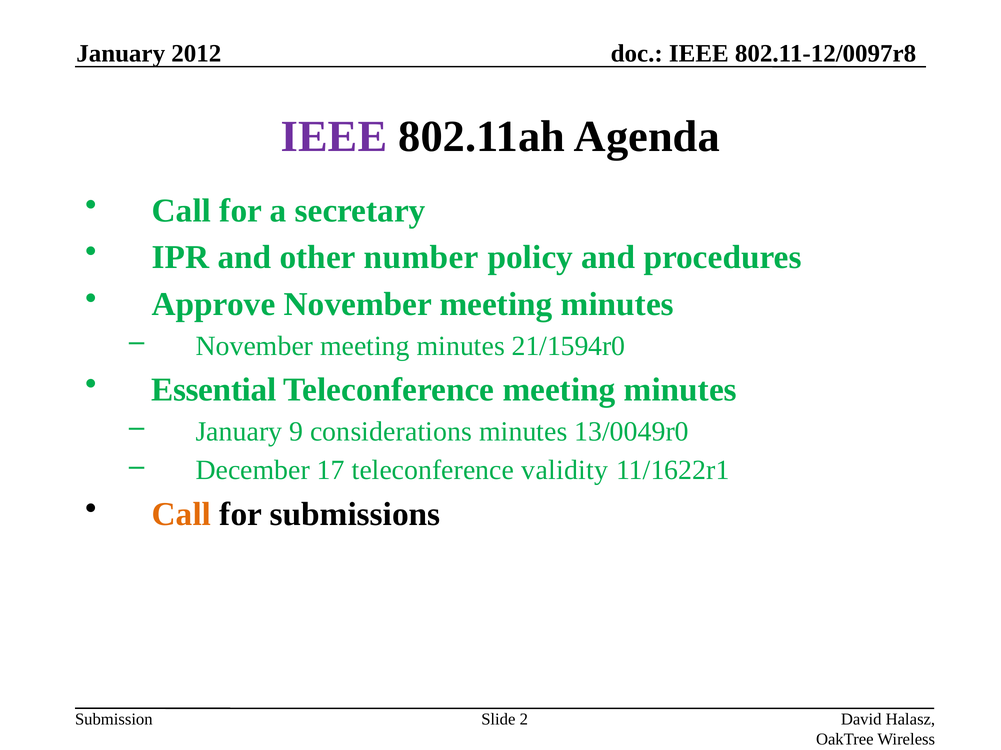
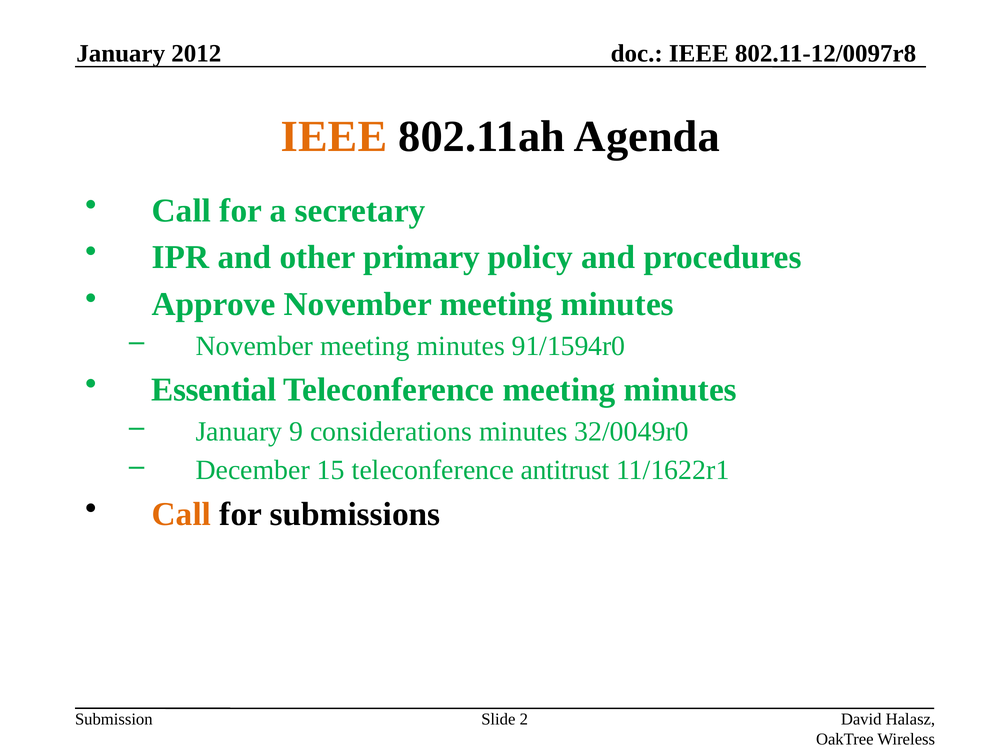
IEEE at (334, 137) colour: purple -> orange
number: number -> primary
21/1594r0: 21/1594r0 -> 91/1594r0
13/0049r0: 13/0049r0 -> 32/0049r0
17: 17 -> 15
validity: validity -> antitrust
